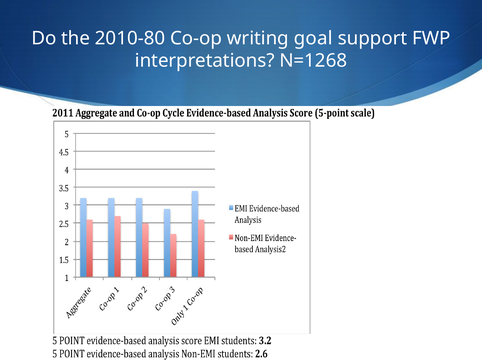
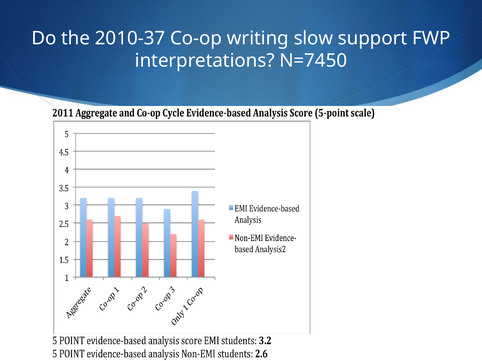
2010-80: 2010-80 -> 2010-37
goal: goal -> slow
N=1268: N=1268 -> N=7450
